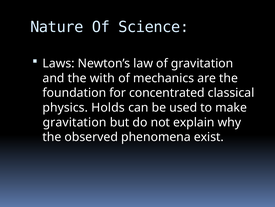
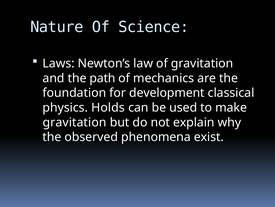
with: with -> path
concentrated: concentrated -> development
